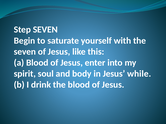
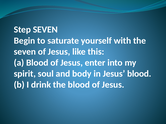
Jesus while: while -> blood
